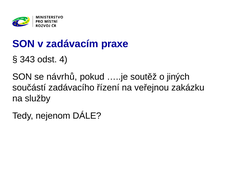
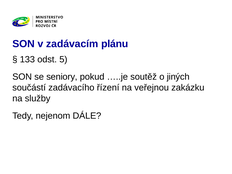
praxe: praxe -> plánu
343: 343 -> 133
4: 4 -> 5
návrhů: návrhů -> seniory
